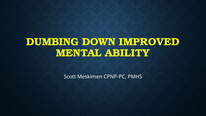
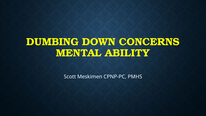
IMPROVED: IMPROVED -> CONCERNS
